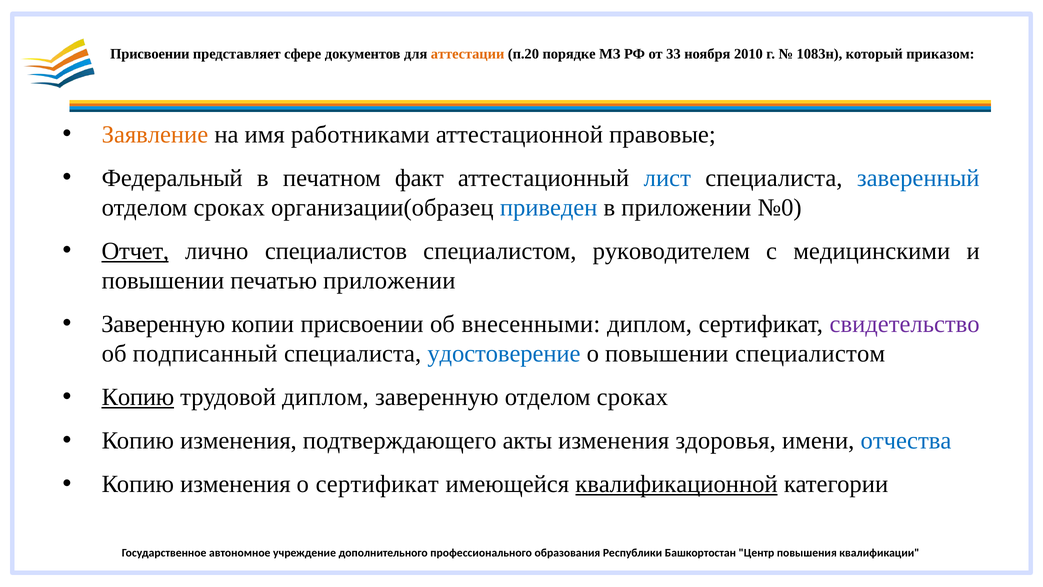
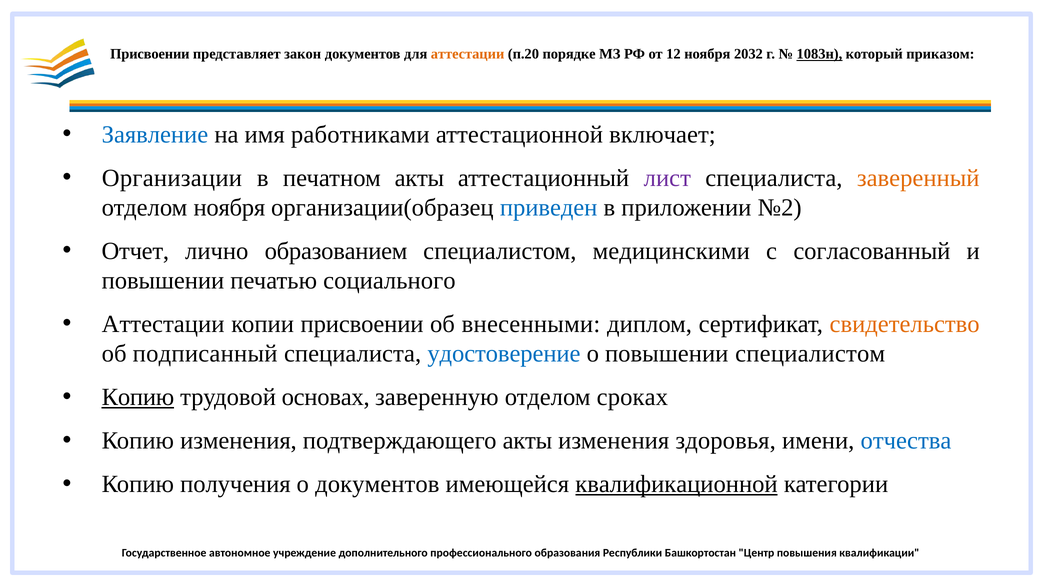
сфере: сфере -> закон
33: 33 -> 12
2010: 2010 -> 2032
1083н underline: none -> present
Заявление colour: orange -> blue
правовые: правовые -> включает
Федеральный: Федеральный -> Организации
печатном факт: факт -> акты
лист colour: blue -> purple
заверенный colour: blue -> orange
сроках at (229, 207): сроках -> ноября
№0: №0 -> №2
Отчет underline: present -> none
специалистов: специалистов -> образованием
руководителем: руководителем -> медицинскими
медицинскими: медицинскими -> согласованный
печатью приложении: приложении -> социального
Заверенную at (163, 324): Заверенную -> Аттестации
свидетельство colour: purple -> orange
трудовой диплом: диплом -> основах
изменения at (235, 484): изменения -> получения
о сертификат: сертификат -> документов
